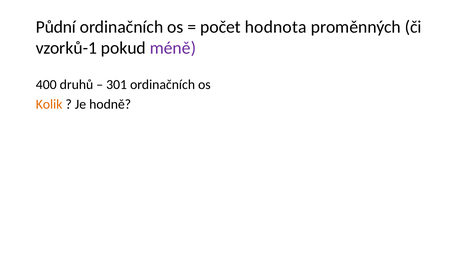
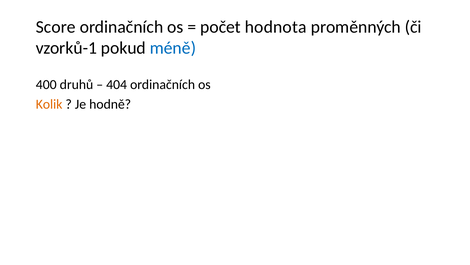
Půdní: Půdní -> Score
méně colour: purple -> blue
301: 301 -> 404
